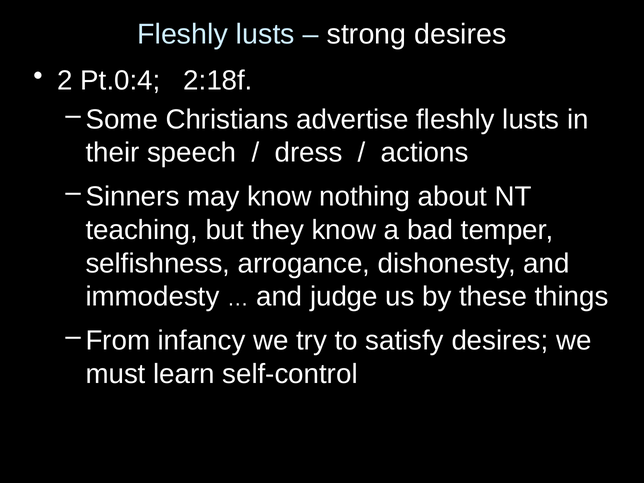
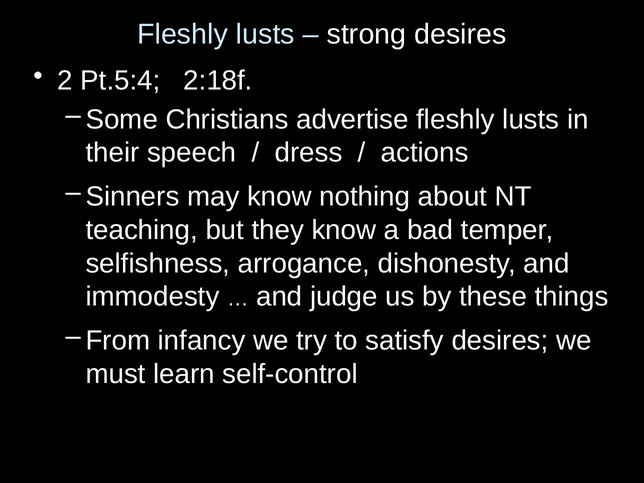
Pt.0:4: Pt.0:4 -> Pt.5:4
